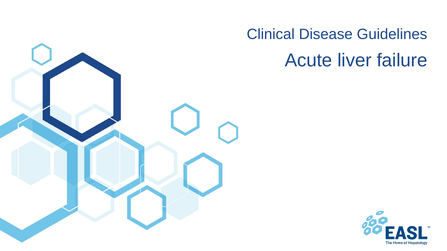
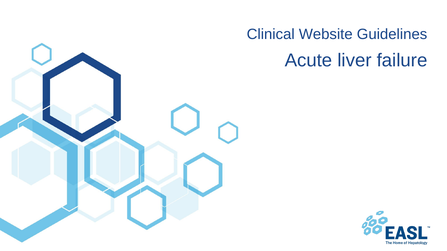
Disease: Disease -> Website
